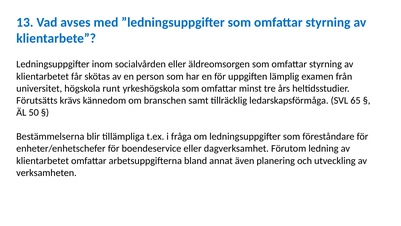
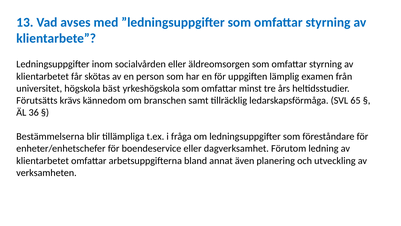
runt: runt -> bäst
50: 50 -> 36
